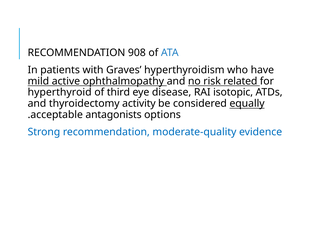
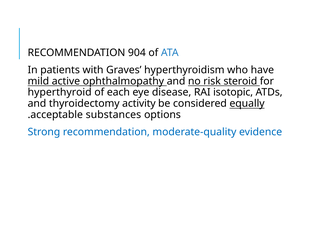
908: 908 -> 904
related: related -> steroid
third: third -> each
antagonists: antagonists -> substances
